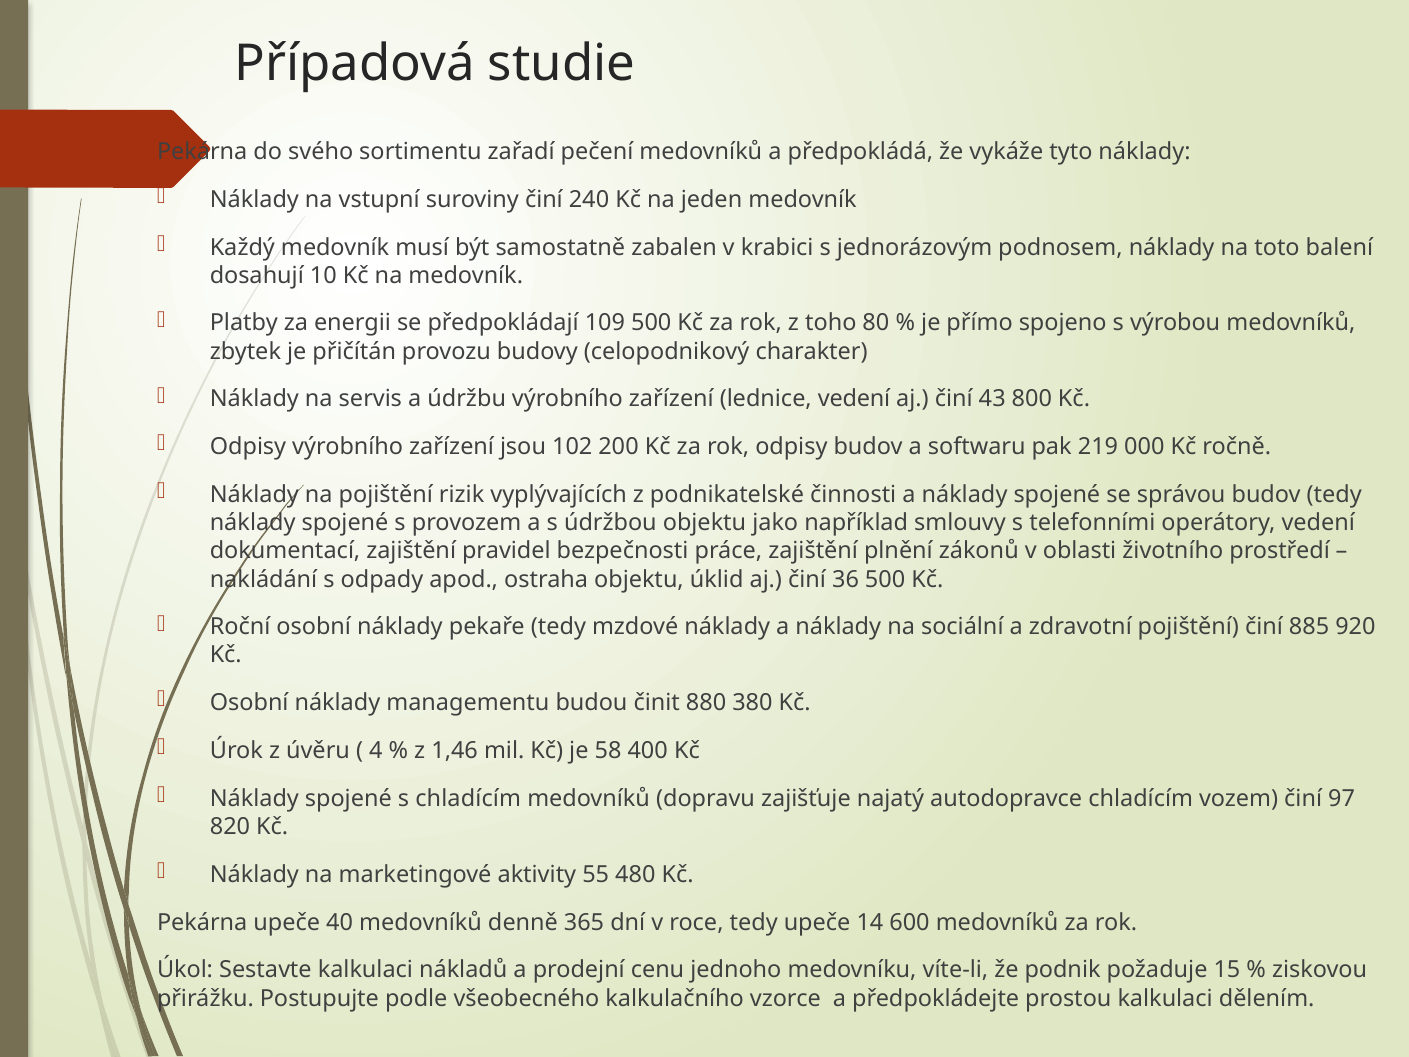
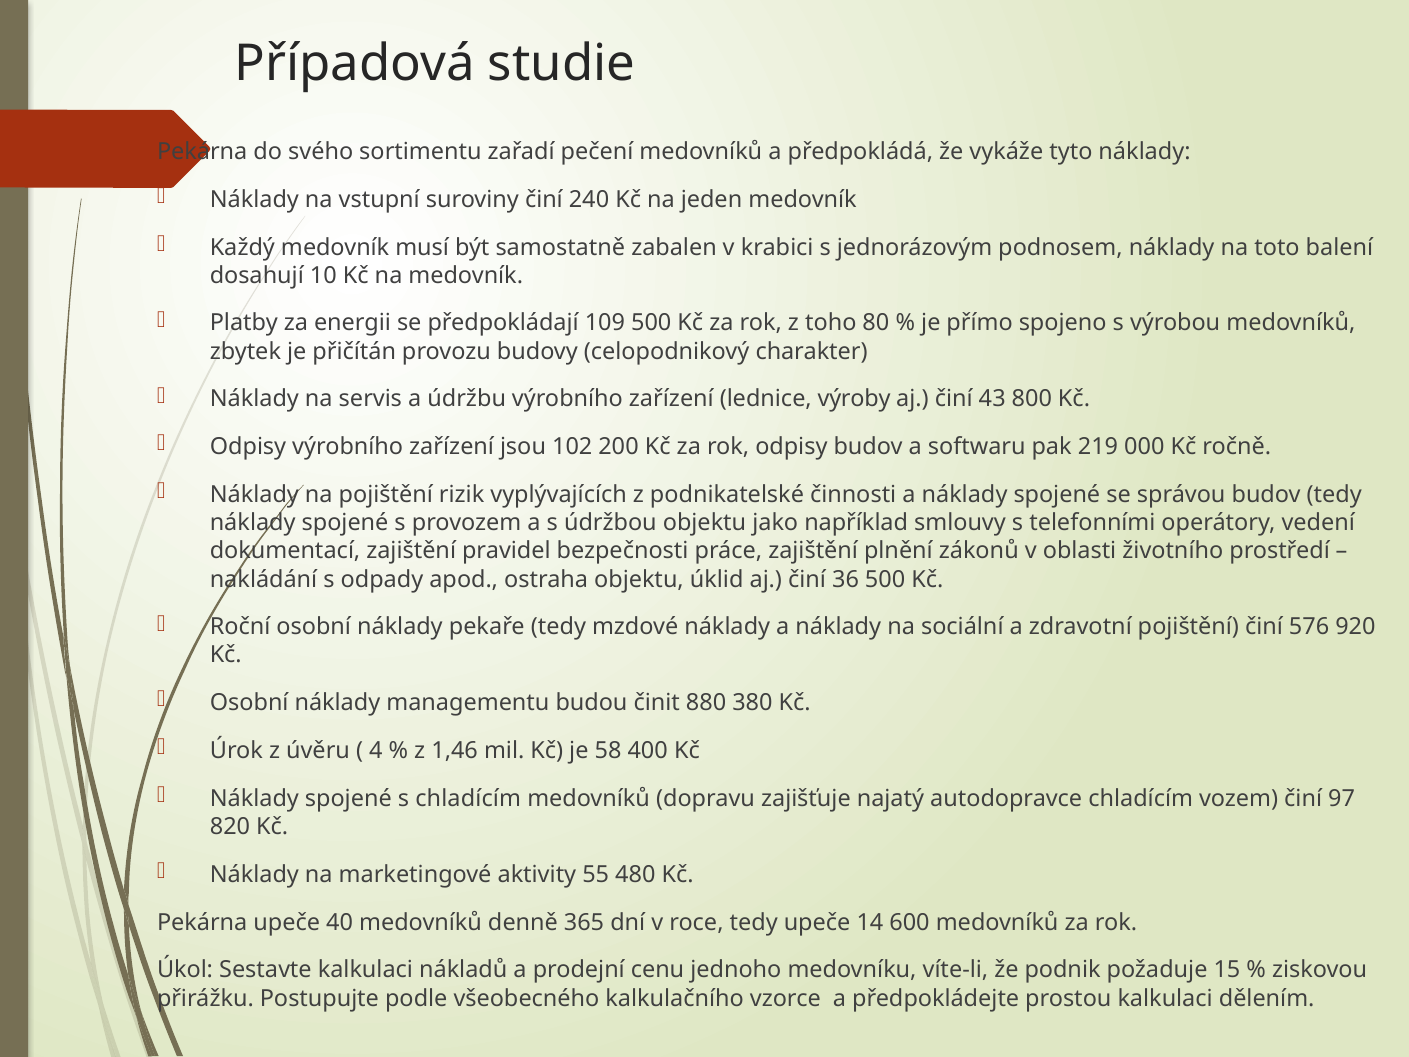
lednice vedení: vedení -> výroby
885: 885 -> 576
